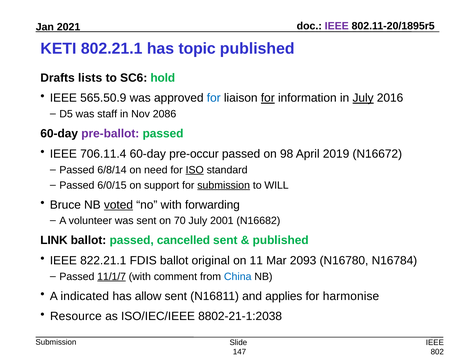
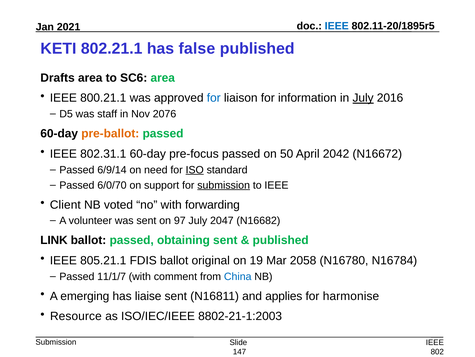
IEEE at (337, 26) colour: purple -> blue
topic: topic -> false
Drafts lists: lists -> area
SC6 hold: hold -> area
565.50.9: 565.50.9 -> 800.21.1
for at (268, 98) underline: present -> none
2086: 2086 -> 2076
pre-ballot colour: purple -> orange
706.11.4: 706.11.4 -> 802.31.1
pre-occur: pre-occur -> pre-focus
98: 98 -> 50
2019: 2019 -> 2042
6/8/14: 6/8/14 -> 6/9/14
6/0/15: 6/0/15 -> 6/0/70
to WILL: WILL -> IEEE
Bruce: Bruce -> Client
voted underline: present -> none
70: 70 -> 97
2001: 2001 -> 2047
cancelled: cancelled -> obtaining
822.21.1: 822.21.1 -> 805.21.1
11: 11 -> 19
2093: 2093 -> 2058
11/1/7 underline: present -> none
indicated: indicated -> emerging
allow: allow -> liaise
8802-21-1:2038: 8802-21-1:2038 -> 8802-21-1:2003
